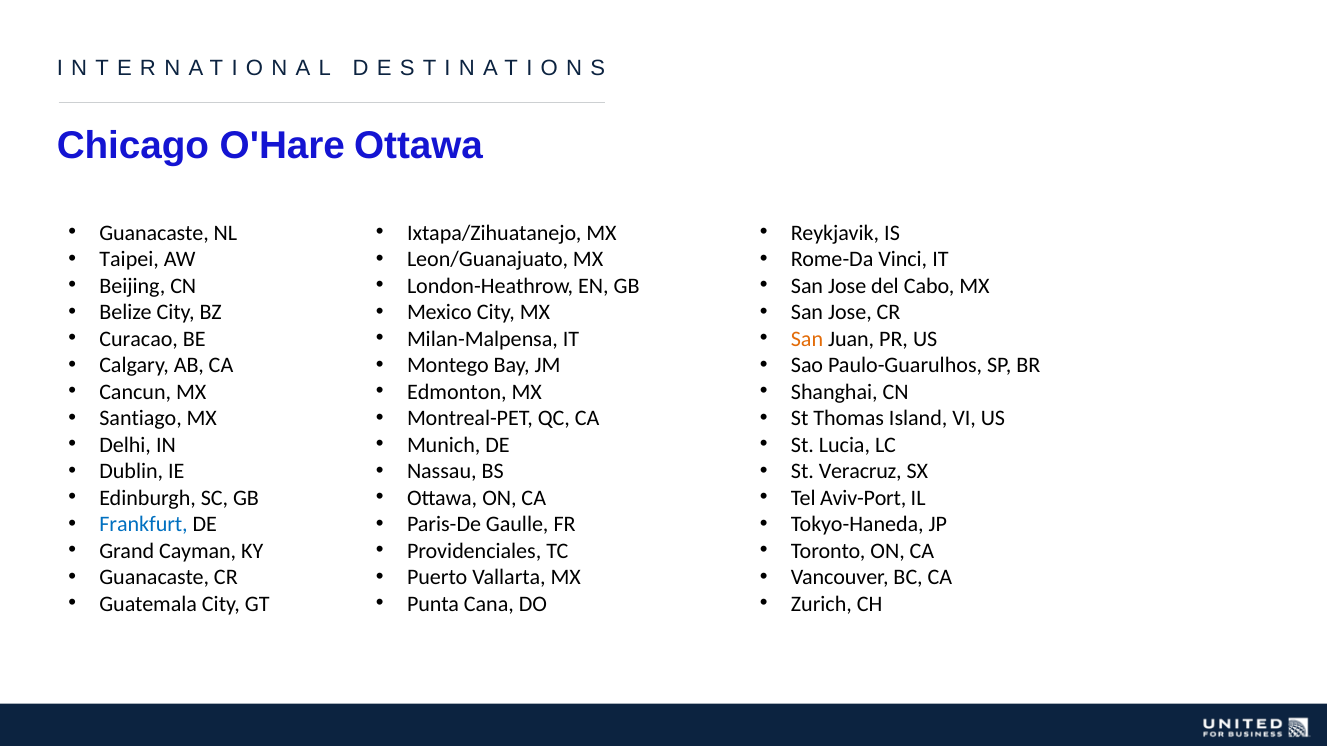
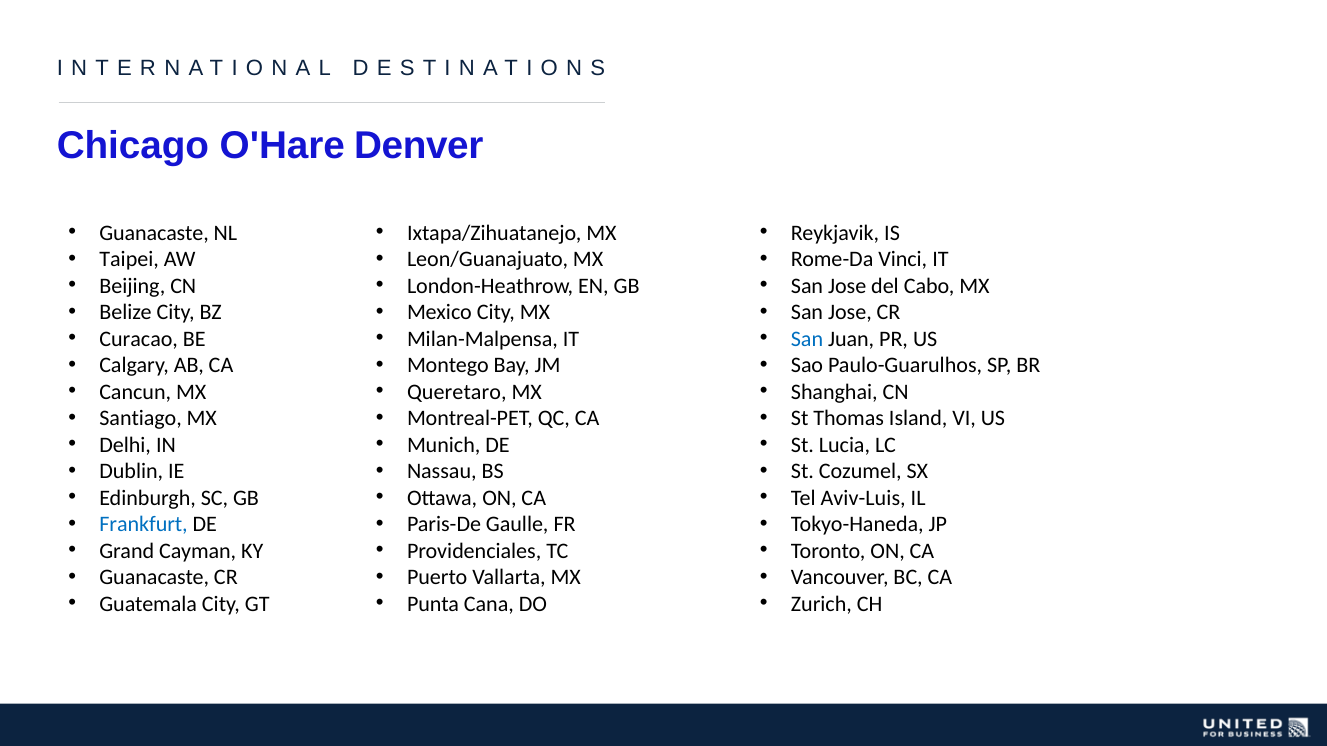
O'Hare Ottawa: Ottawa -> Denver
San at (807, 339) colour: orange -> blue
Edmonton: Edmonton -> Queretaro
Veracruz: Veracruz -> Cozumel
Aviv-Port: Aviv-Port -> Aviv-Luis
